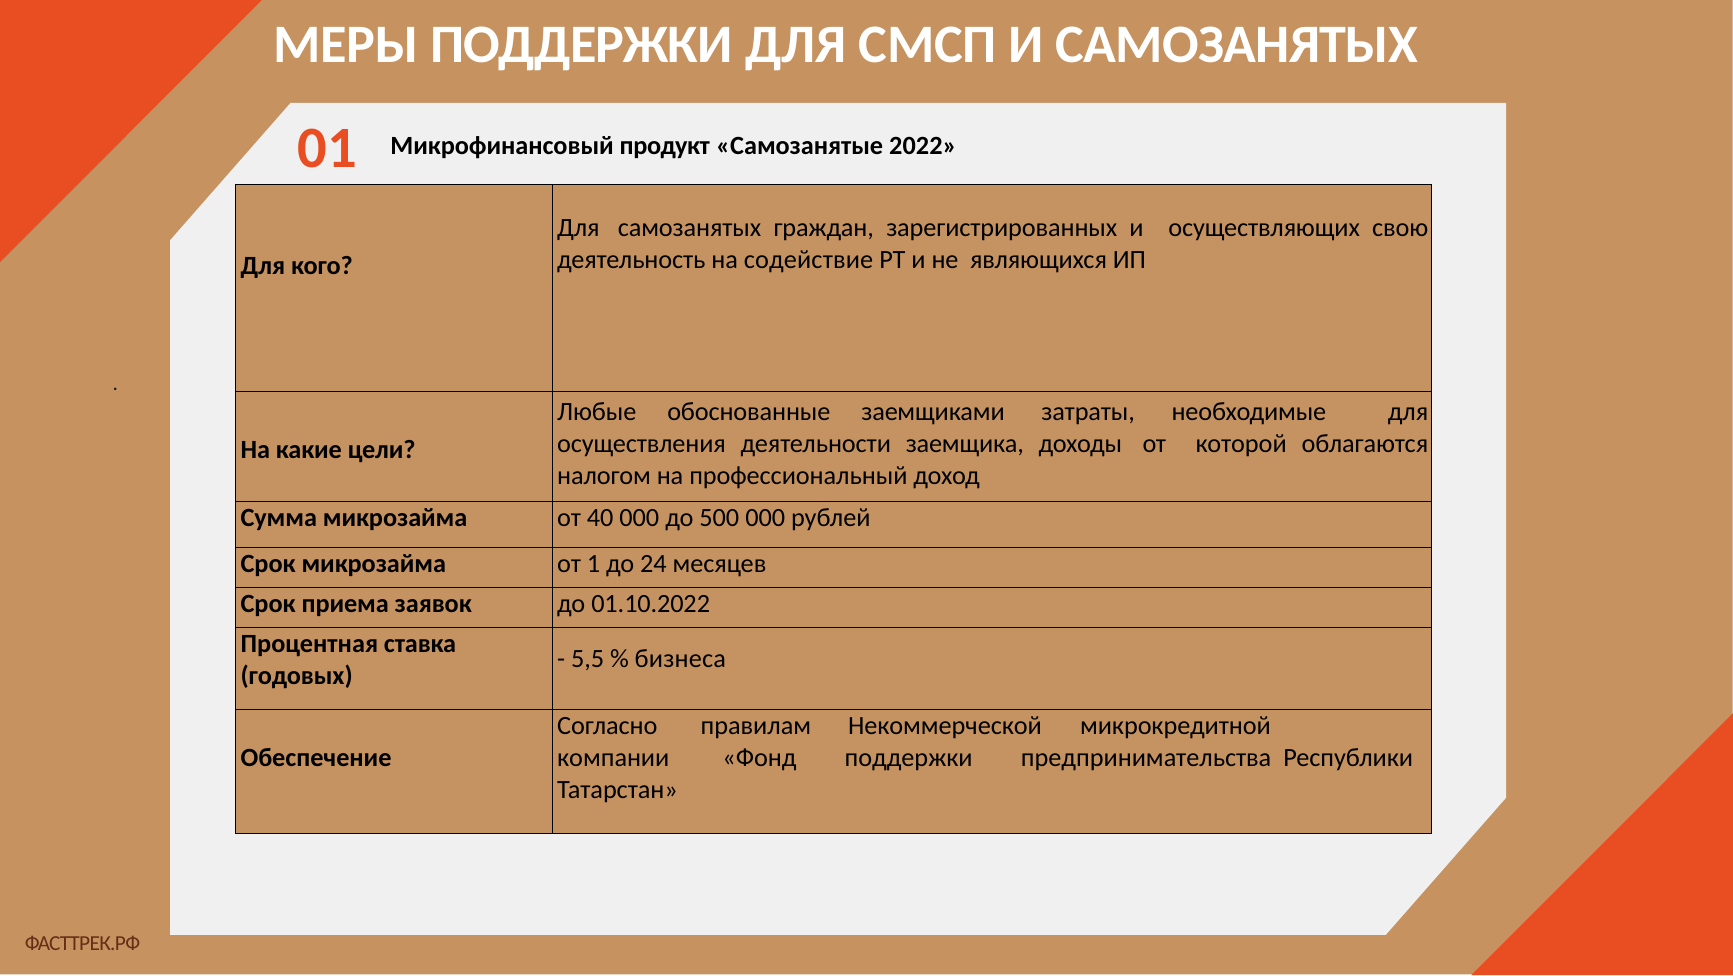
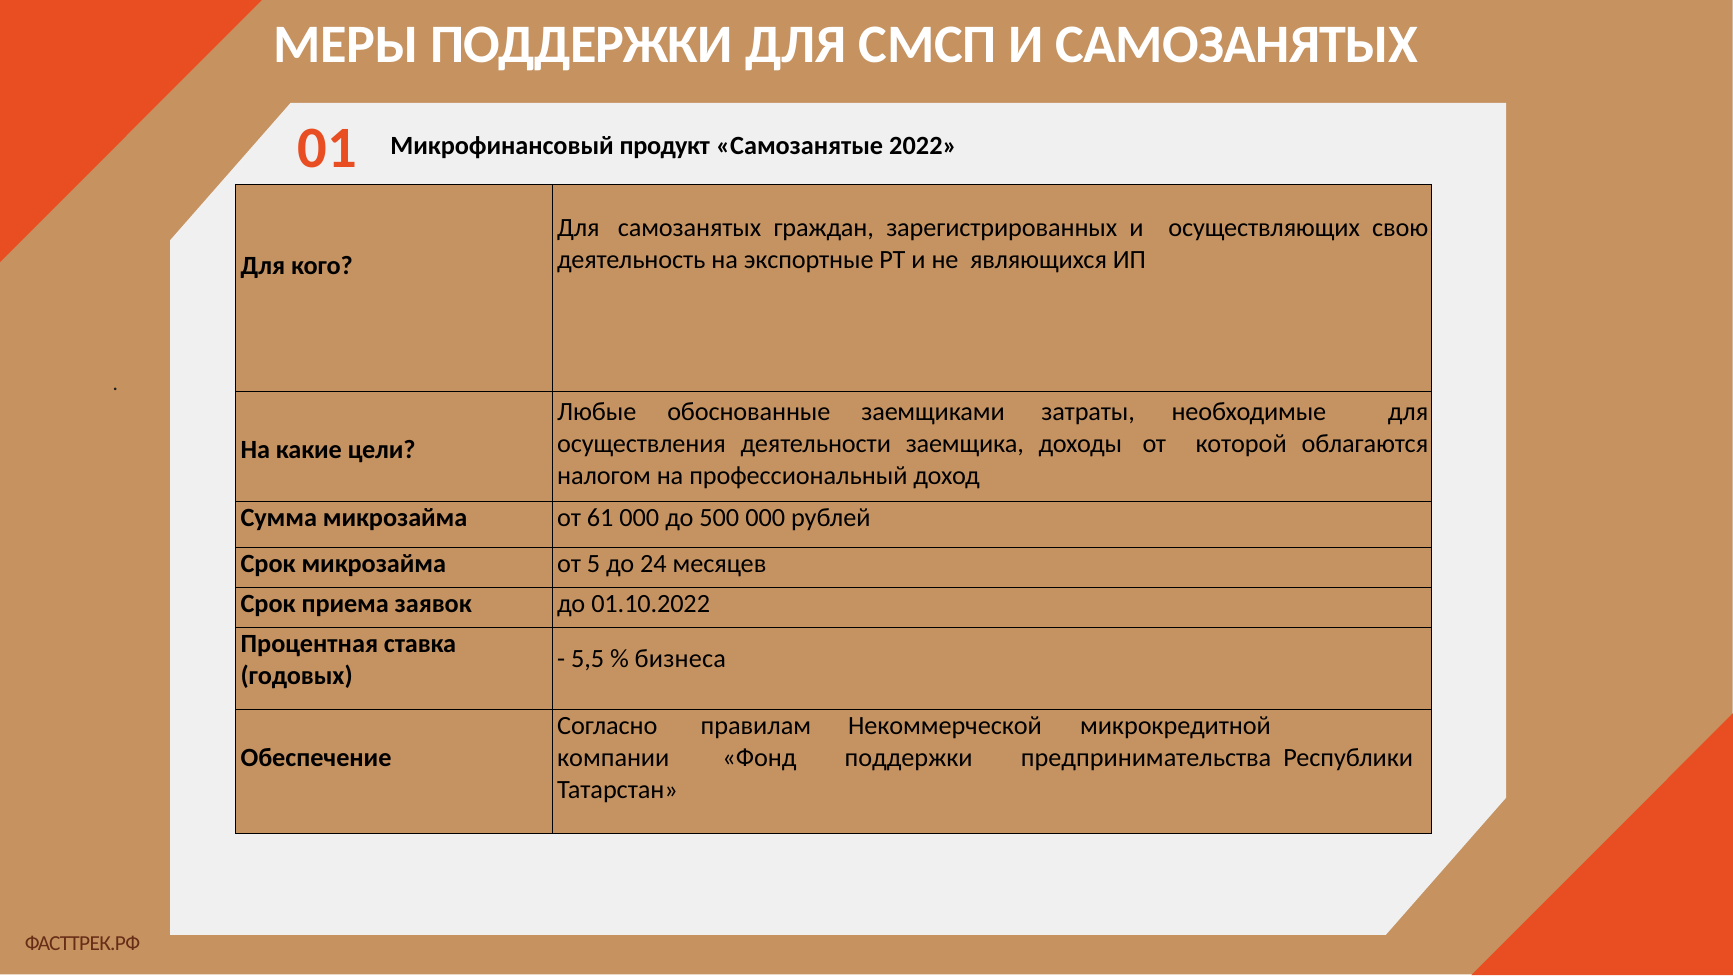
содействие: содействие -> экспортные
40: 40 -> 61
1: 1 -> 5
